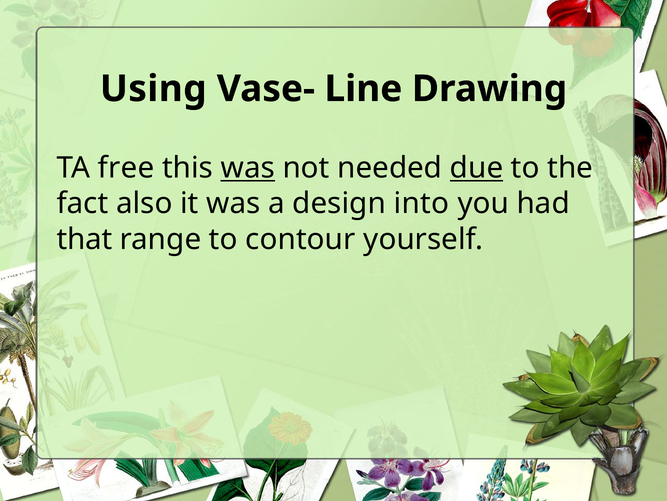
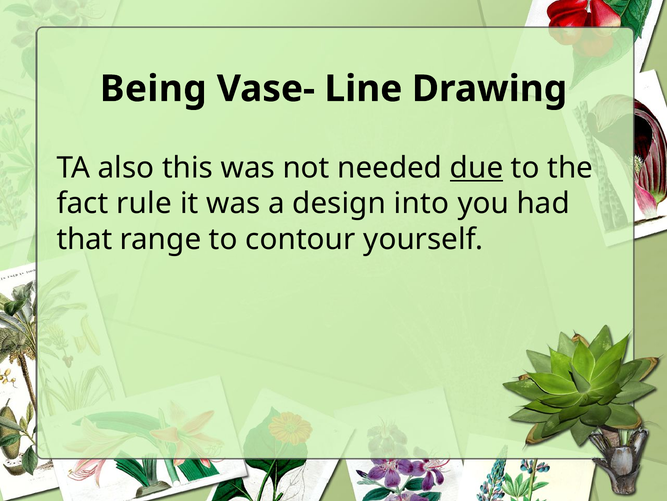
Using: Using -> Being
free: free -> also
was at (248, 168) underline: present -> none
also: also -> rule
